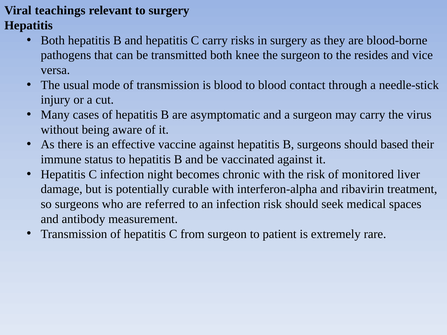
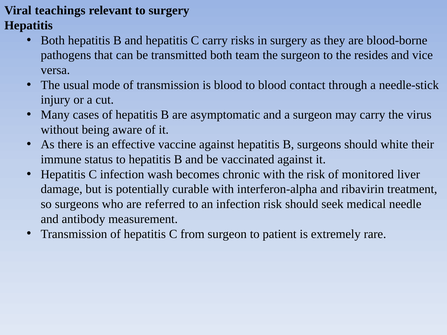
knee: knee -> team
based: based -> white
night: night -> wash
spaces: spaces -> needle
